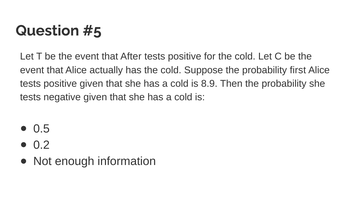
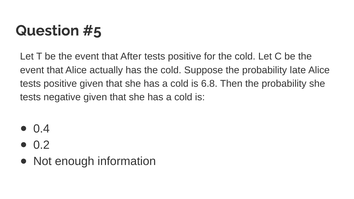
first: first -> late
8.9: 8.9 -> 6.8
0.5: 0.5 -> 0.4
